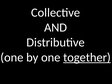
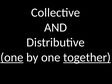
one at (12, 57) underline: none -> present
